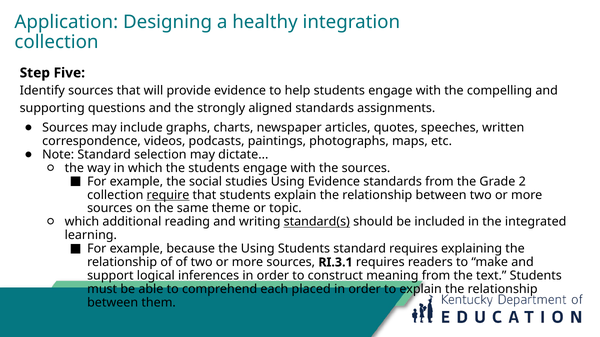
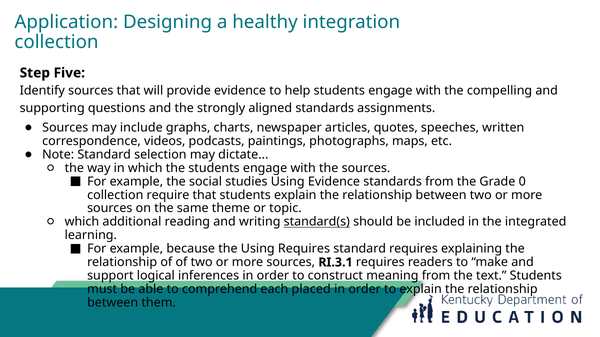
2: 2 -> 0
require underline: present -> none
Using Students: Students -> Requires
